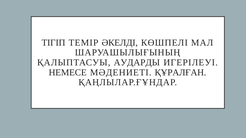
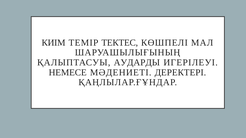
ТІГІП: ТІГІП -> КИІМ
ӘКЕЛДІ: ӘКЕЛДІ -> ТЕКТЕС
ҚҰРАЛҒАН: ҚҰРАЛҒАН -> ДЕРЕКТЕРІ
